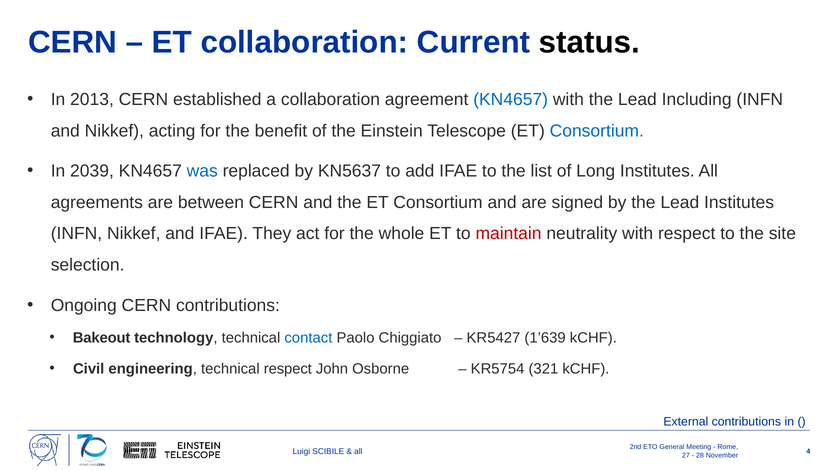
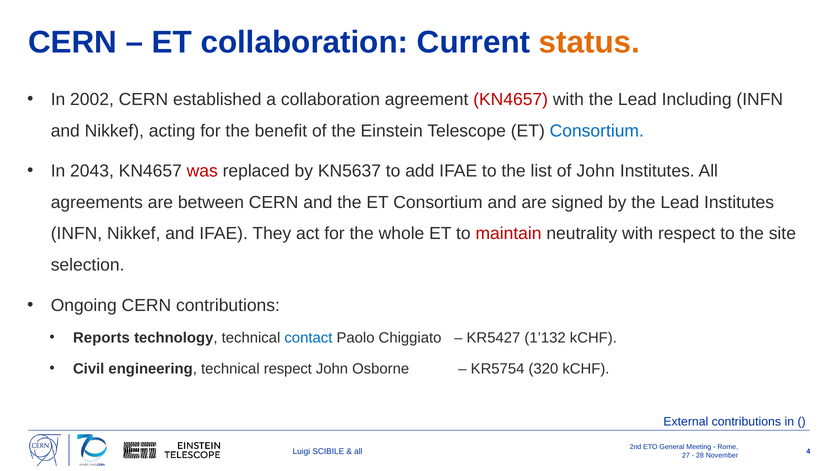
status colour: black -> orange
2013: 2013 -> 2002
KN4657 at (511, 99) colour: blue -> red
2039: 2039 -> 2043
was colour: blue -> red
of Long: Long -> John
Bakeout: Bakeout -> Reports
1’639: 1’639 -> 1’132
321: 321 -> 320
